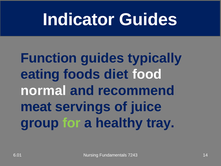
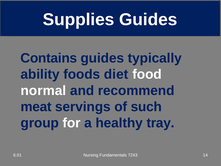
Indicator: Indicator -> Supplies
Function: Function -> Contains
eating: eating -> ability
juice: juice -> such
for colour: light green -> white
